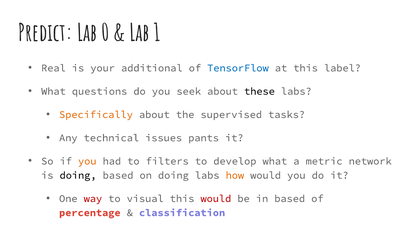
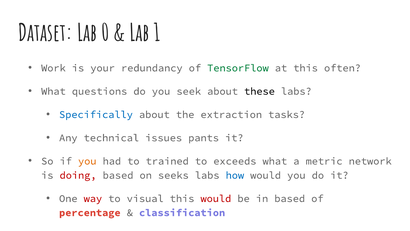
Predict: Predict -> Dataset
Real: Real -> Work
additional: additional -> redundancy
TensorFlow colour: blue -> green
label: label -> often
Specifically colour: orange -> blue
supervised: supervised -> extraction
filters: filters -> trained
develop: develop -> exceeds
doing at (78, 175) colour: black -> red
on doing: doing -> seeks
how colour: orange -> blue
